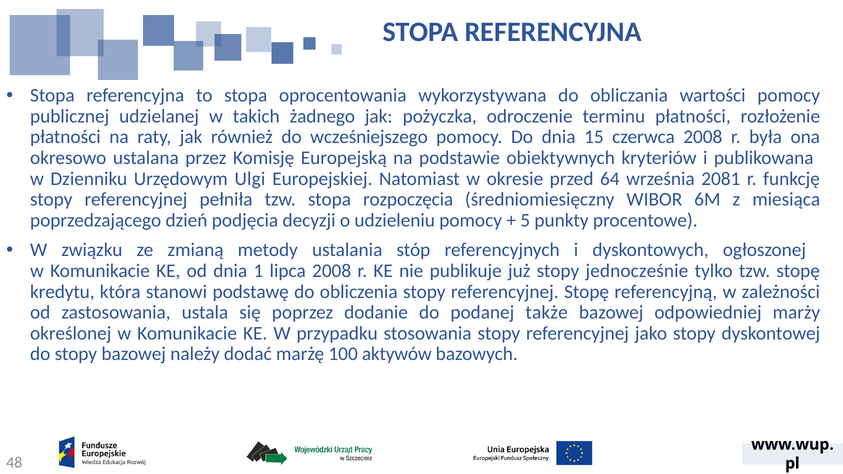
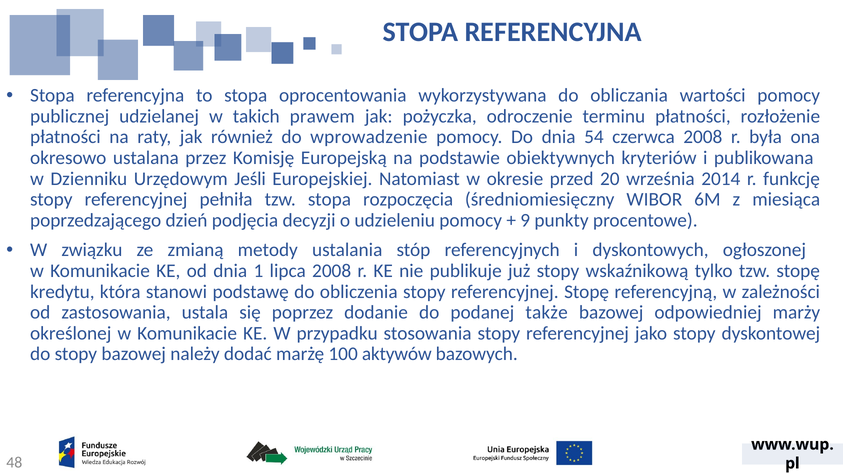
żadnego: żadnego -> prawem
wcześniejszego: wcześniejszego -> wprowadzenie
15: 15 -> 54
Ulgi: Ulgi -> Jeśli
64: 64 -> 20
2081: 2081 -> 2014
5: 5 -> 9
jednocześnie: jednocześnie -> wskaźnikową
